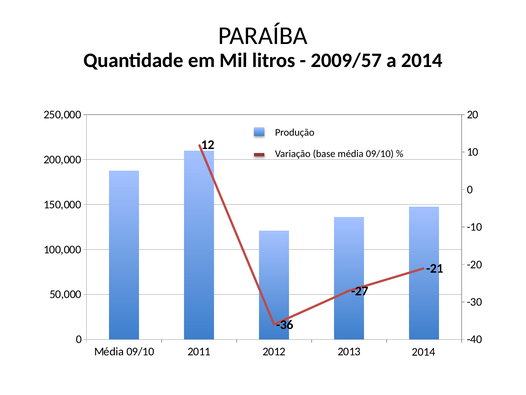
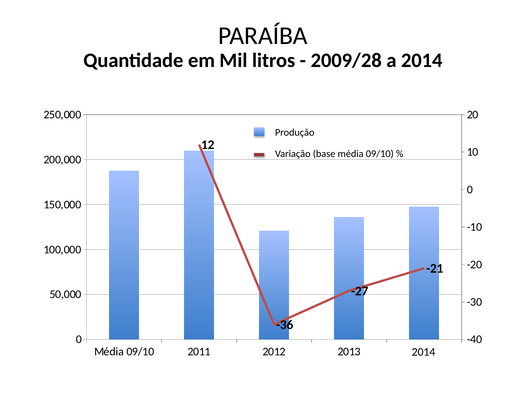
2009/57: 2009/57 -> 2009/28
